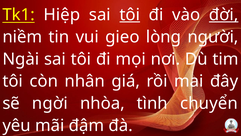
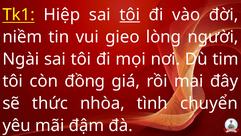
đời underline: present -> none
nhân: nhân -> đồng
ngời: ngời -> thức
